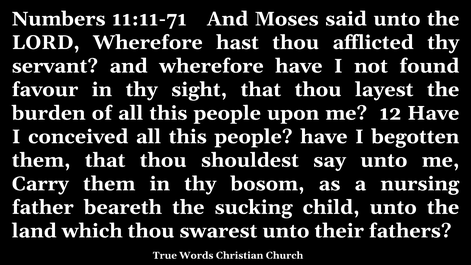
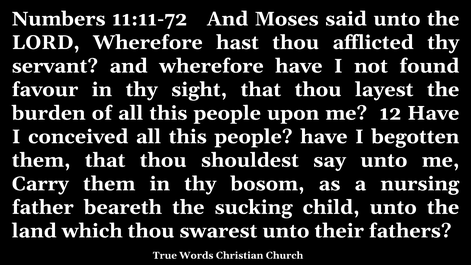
11:11-71: 11:11-71 -> 11:11-72
